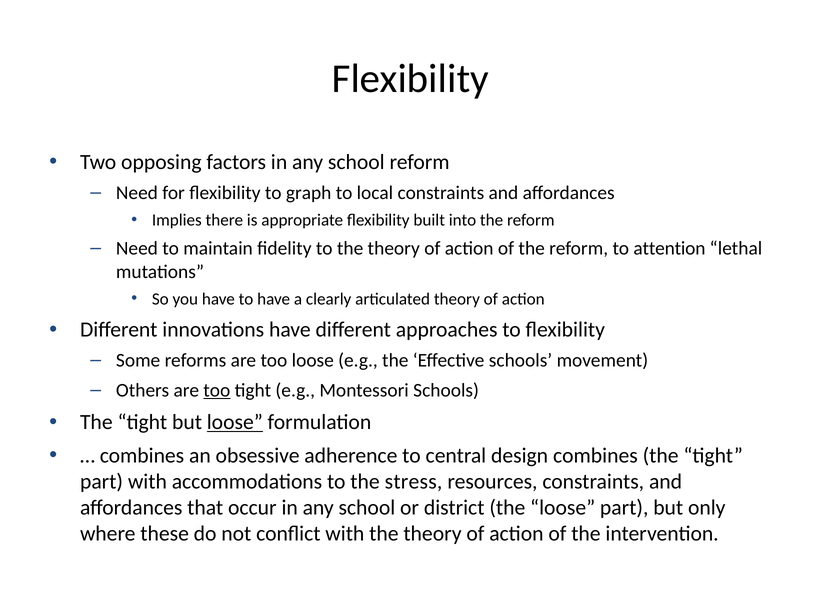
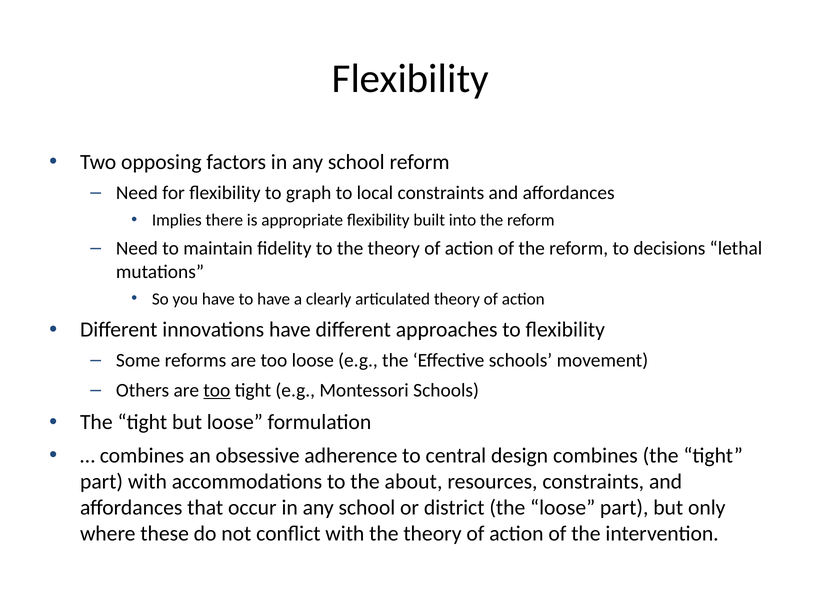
attention: attention -> decisions
loose at (235, 423) underline: present -> none
stress: stress -> about
